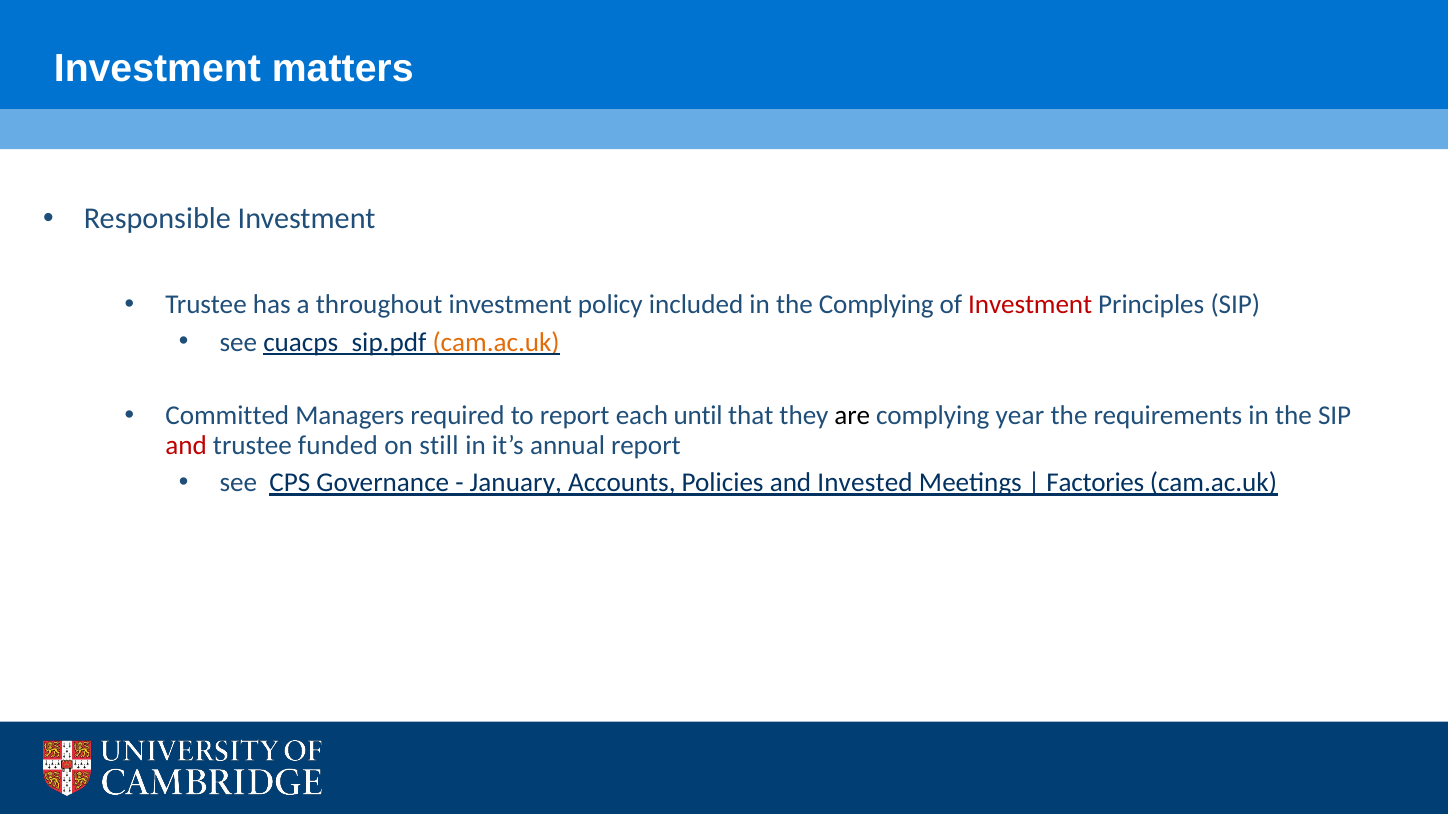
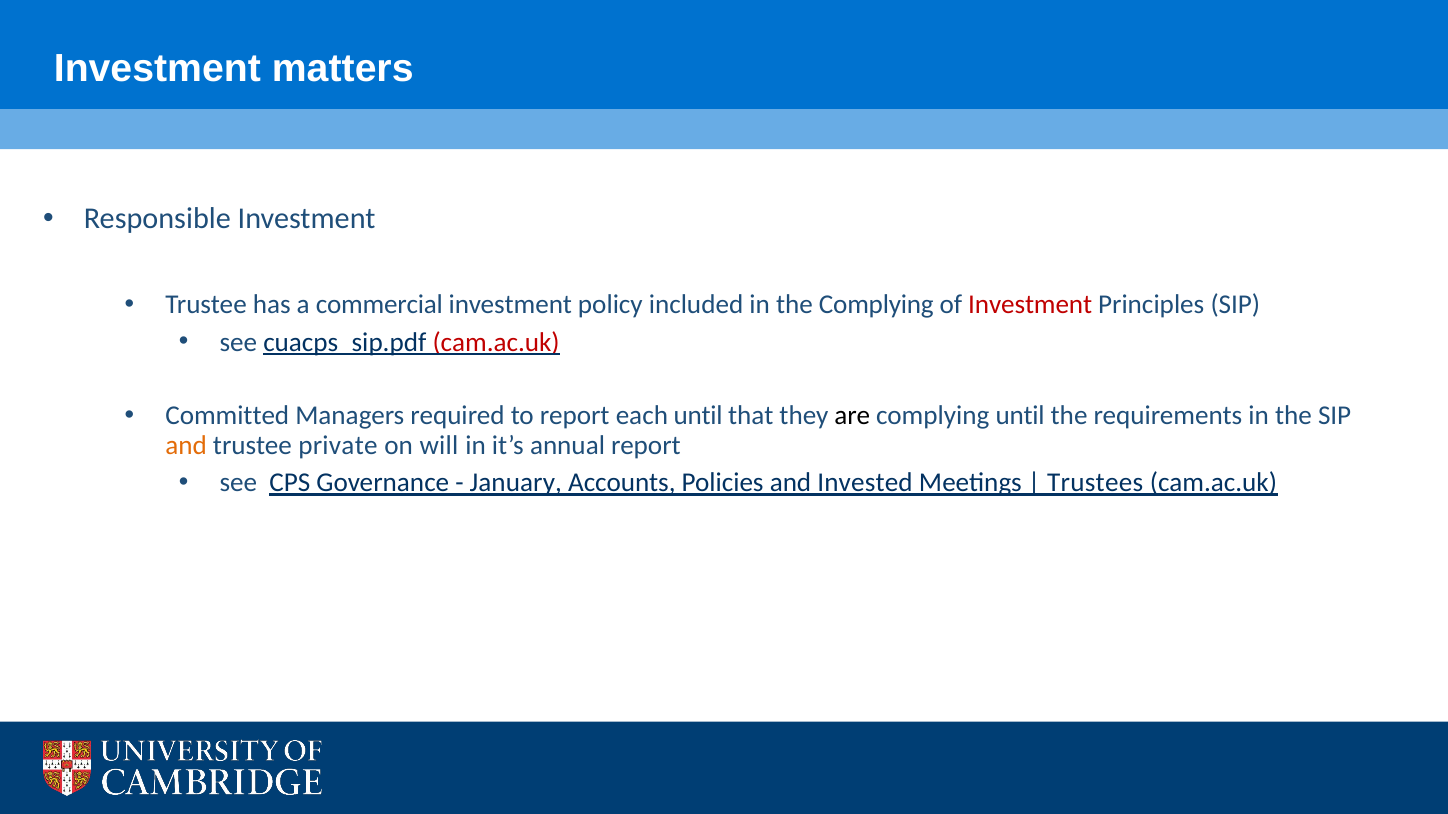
throughout: throughout -> commercial
cam.ac.uk at (496, 342) colour: orange -> red
complying year: year -> until
and at (186, 446) colour: red -> orange
funded: funded -> private
still: still -> will
Factories: Factories -> Trustees
